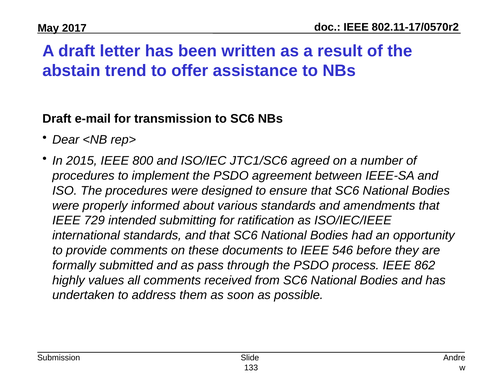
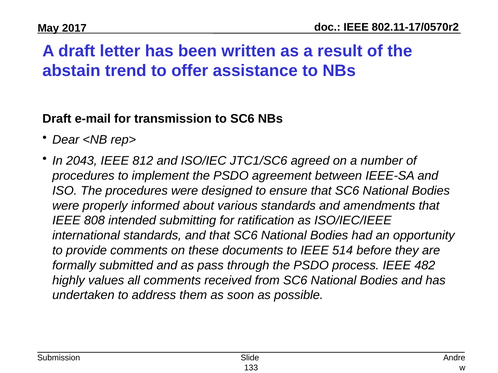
2015: 2015 -> 2043
800: 800 -> 812
729: 729 -> 808
546: 546 -> 514
862: 862 -> 482
